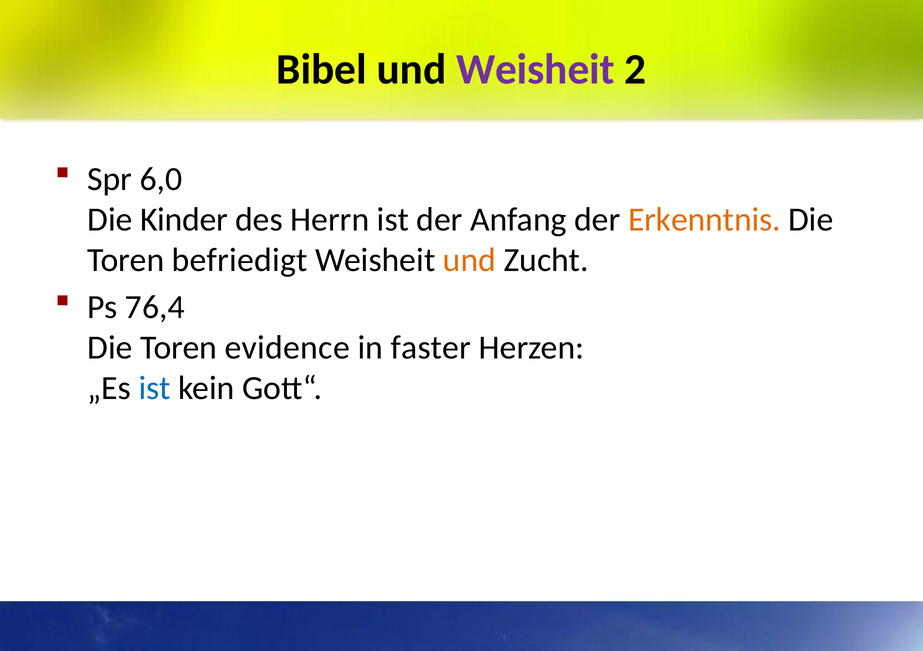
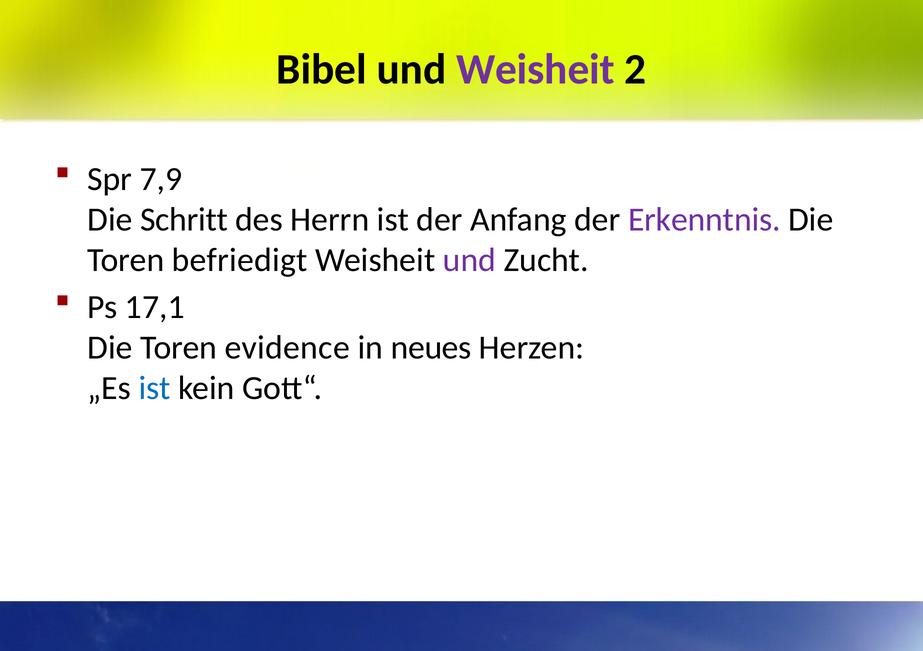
6,0: 6,0 -> 7,9
Kinder: Kinder -> Schritt
Erkenntnis colour: orange -> purple
und at (470, 260) colour: orange -> purple
76,4: 76,4 -> 17,1
faster: faster -> neues
